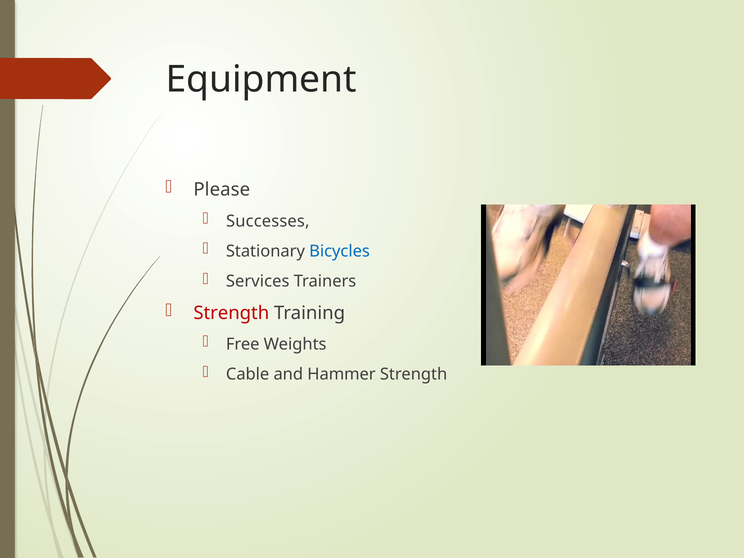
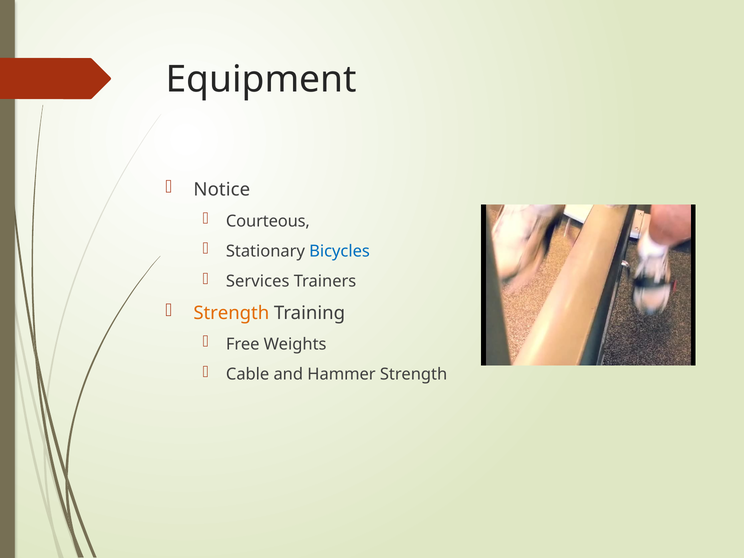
Please: Please -> Notice
Successes: Successes -> Courteous
Strength at (231, 313) colour: red -> orange
